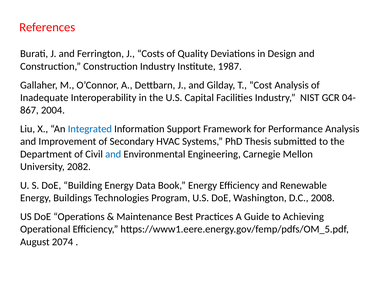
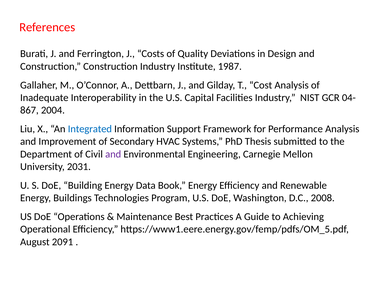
and at (113, 154) colour: blue -> purple
2082: 2082 -> 2031
2074: 2074 -> 2091
